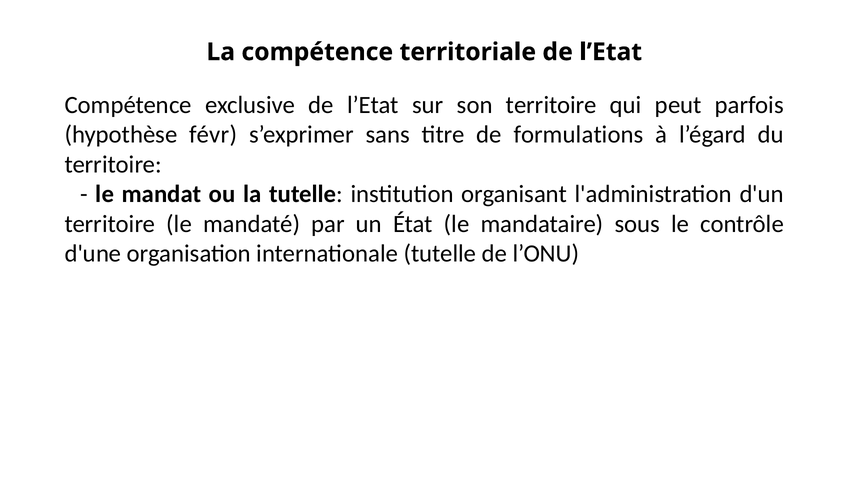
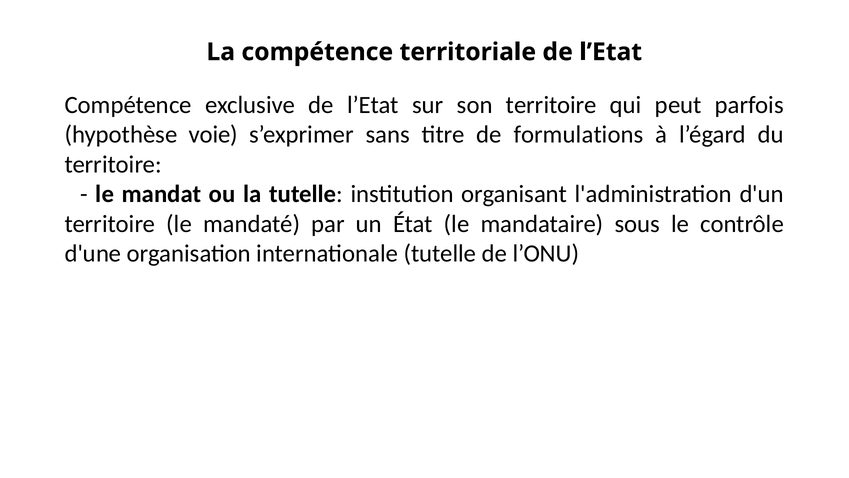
févr: févr -> voie
